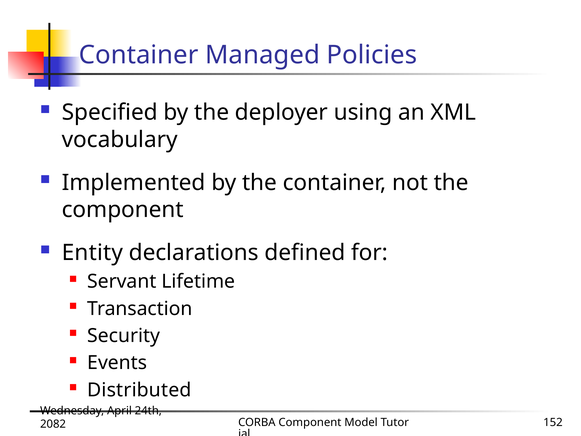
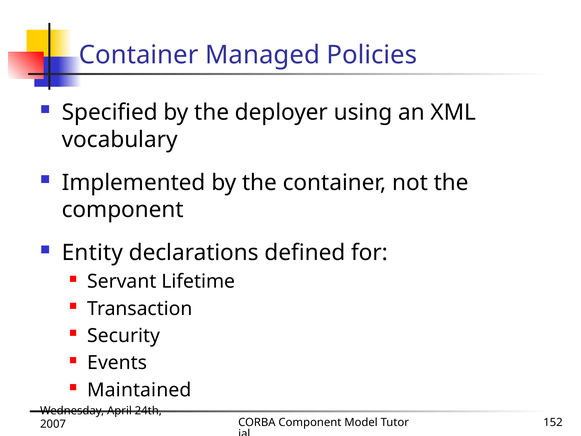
Distributed: Distributed -> Maintained
2082: 2082 -> 2007
